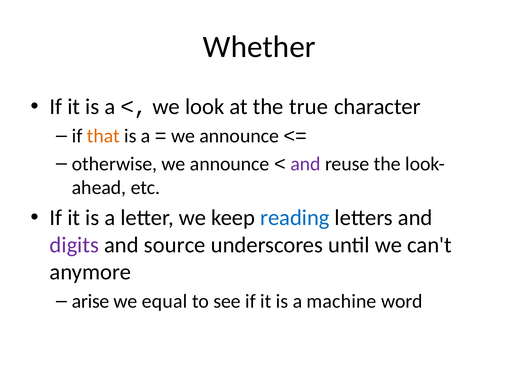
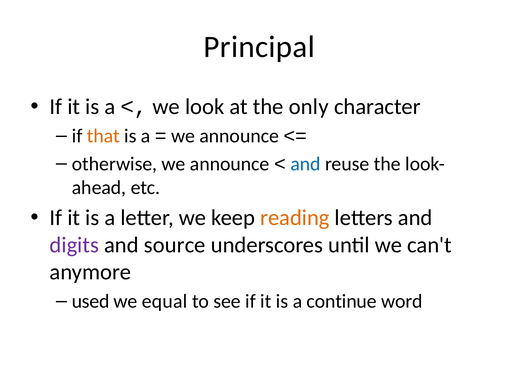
Whether: Whether -> Principal
true: true -> only
and at (305, 164) colour: purple -> blue
reading colour: blue -> orange
arise: arise -> used
machine: machine -> continue
